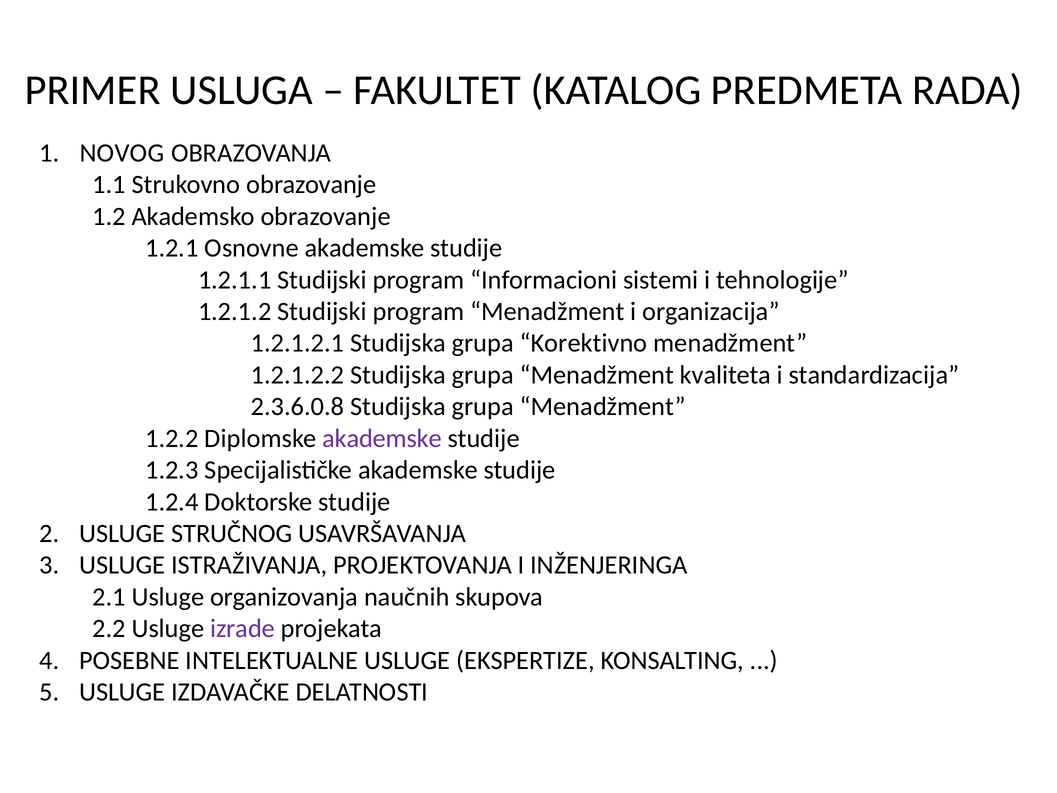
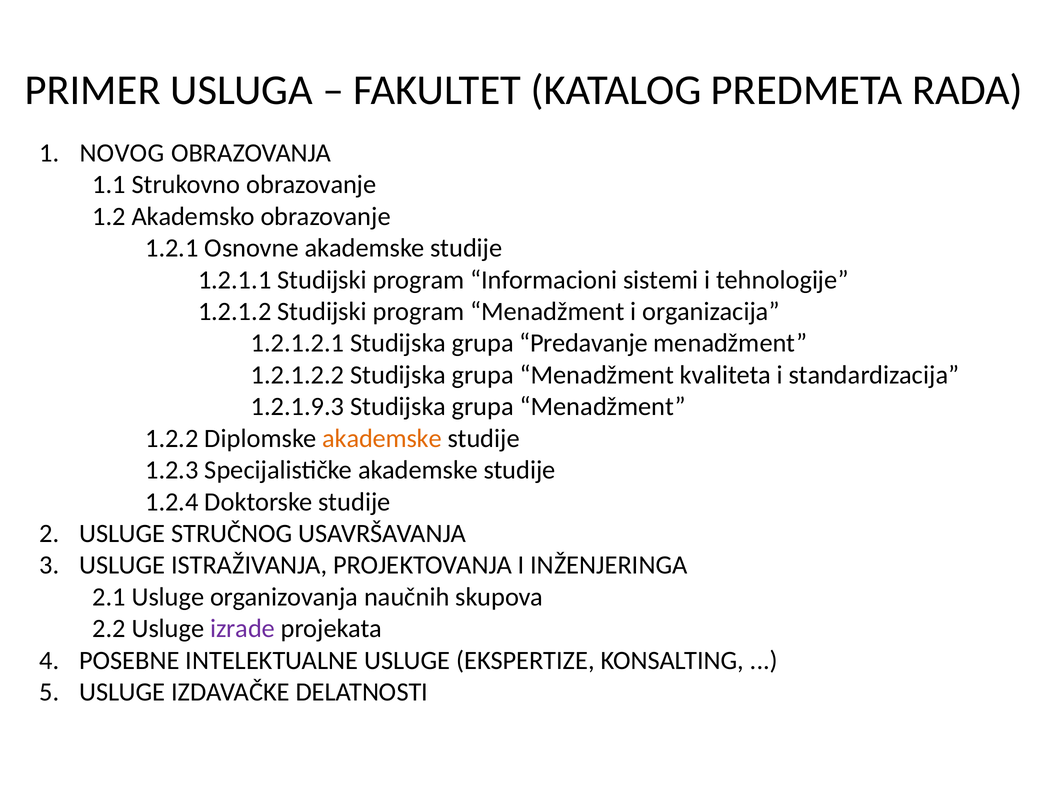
Korektivno: Korektivno -> Predavanje
2.3.6.0.8: 2.3.6.0.8 -> 1.2.1.9.3
akademske at (382, 438) colour: purple -> orange
